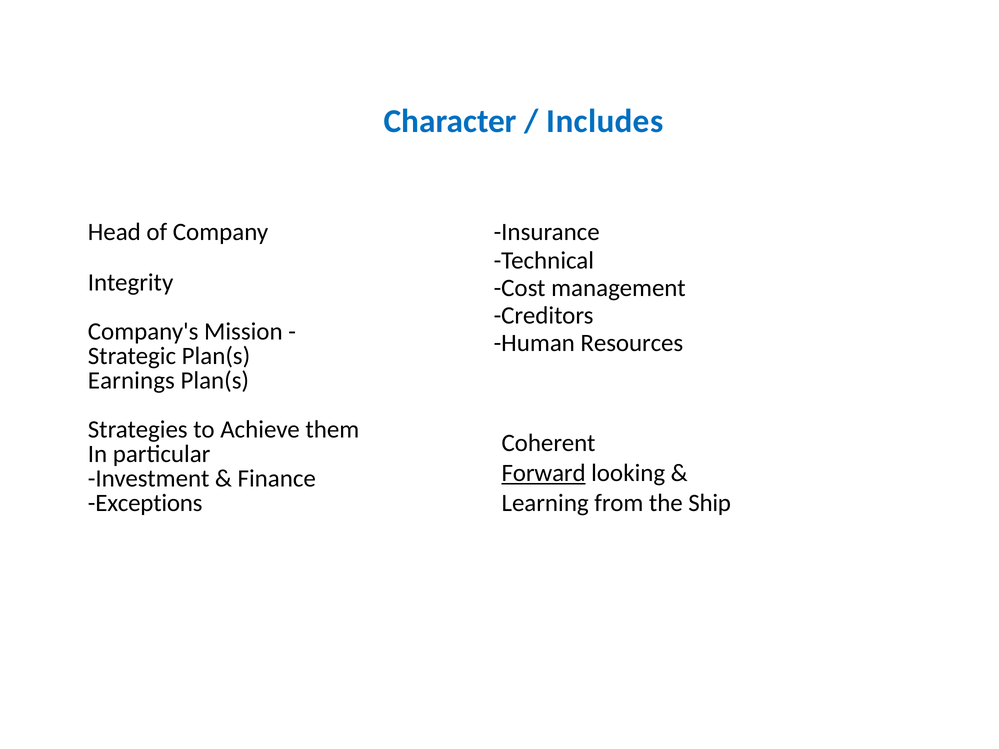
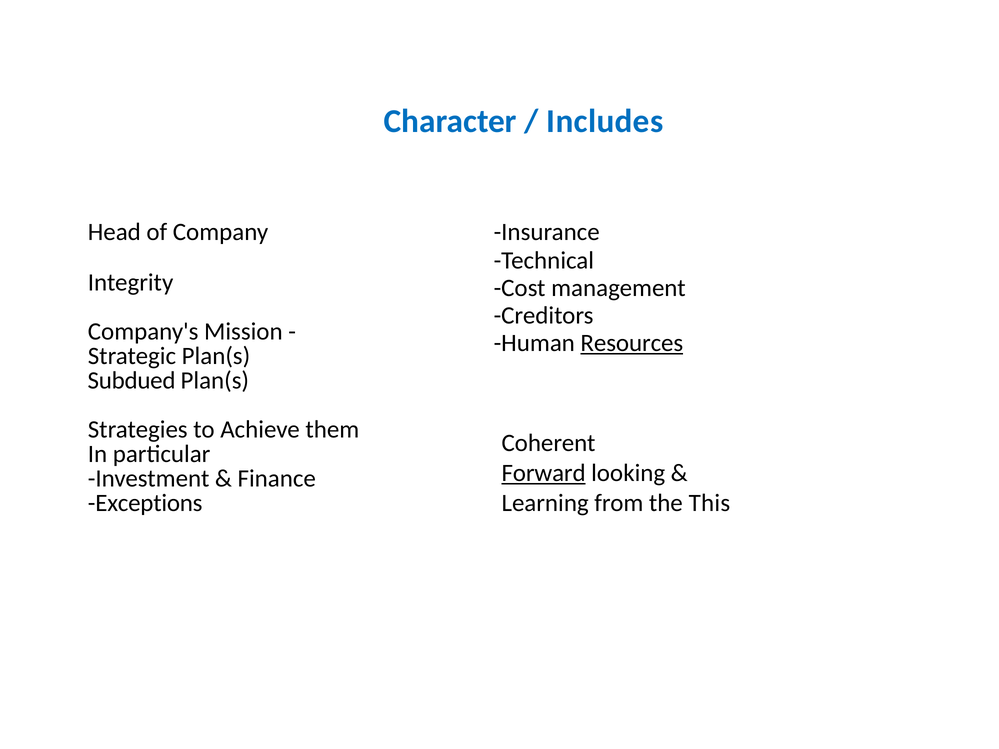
Resources underline: none -> present
Earnings: Earnings -> Subdued
Ship: Ship -> This
